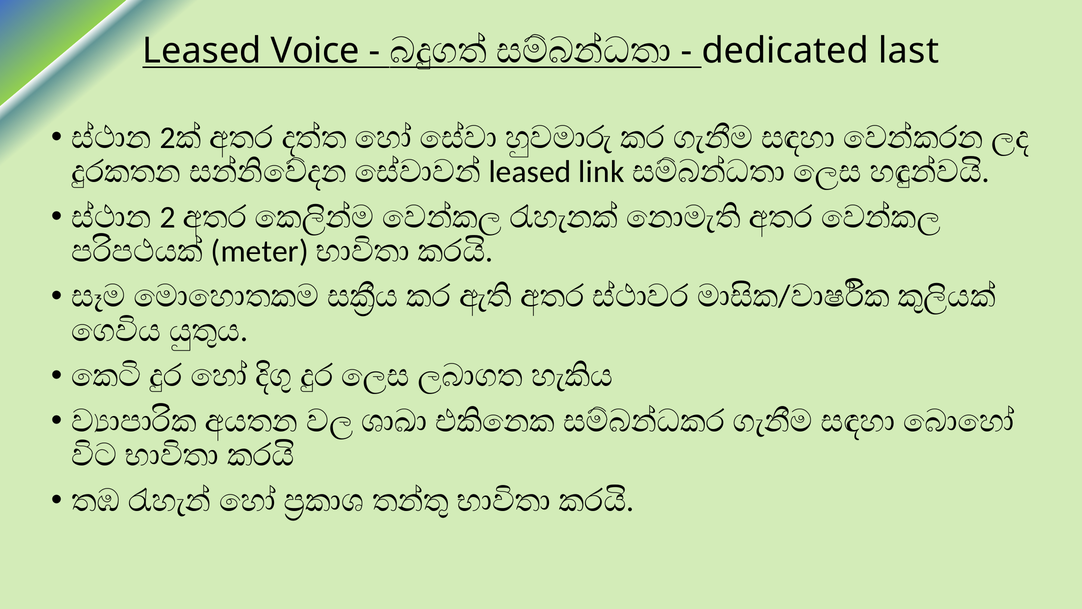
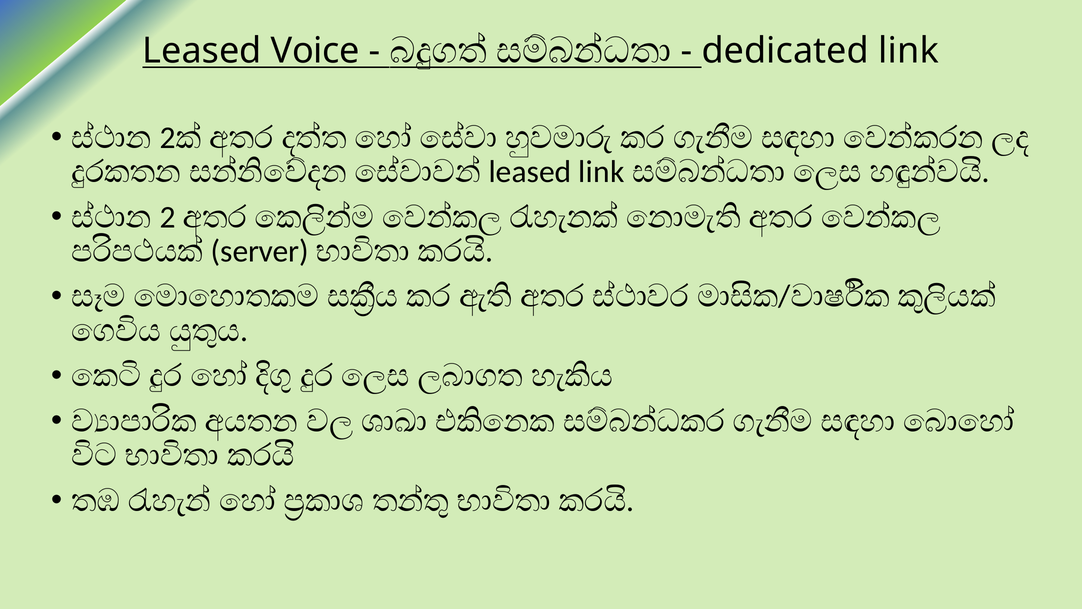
dedicated last: last -> link
meter: meter -> server
